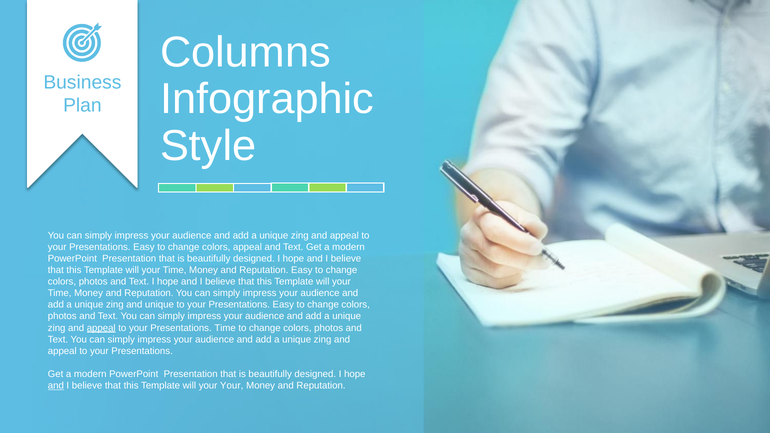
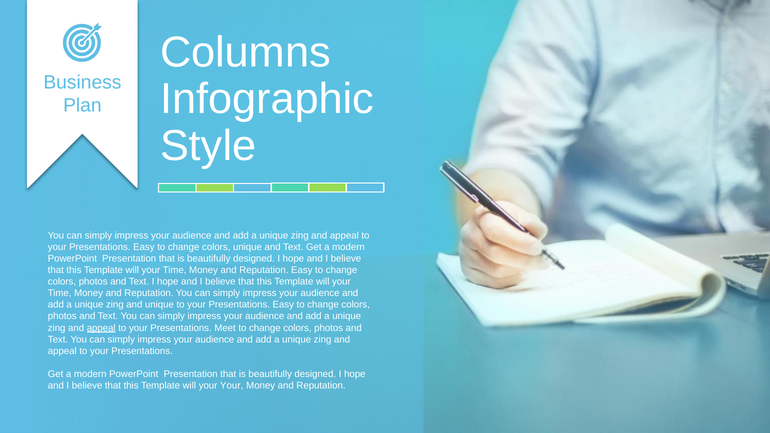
colors appeal: appeal -> unique
Presentations Time: Time -> Meet
and at (56, 386) underline: present -> none
